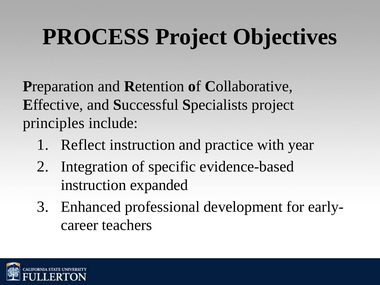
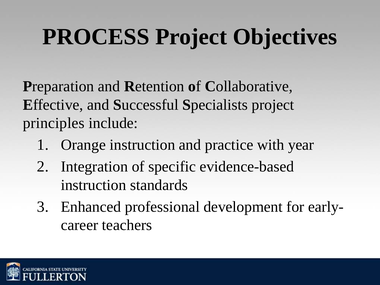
Reflect: Reflect -> Orange
expanded: expanded -> standards
